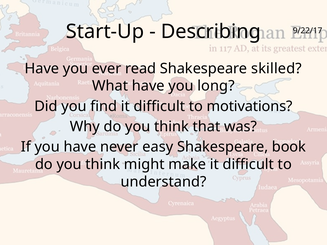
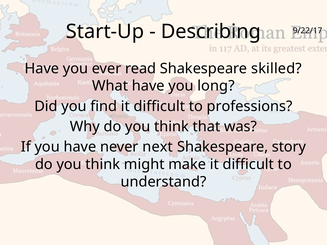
motivations: motivations -> professions
easy: easy -> next
book: book -> story
